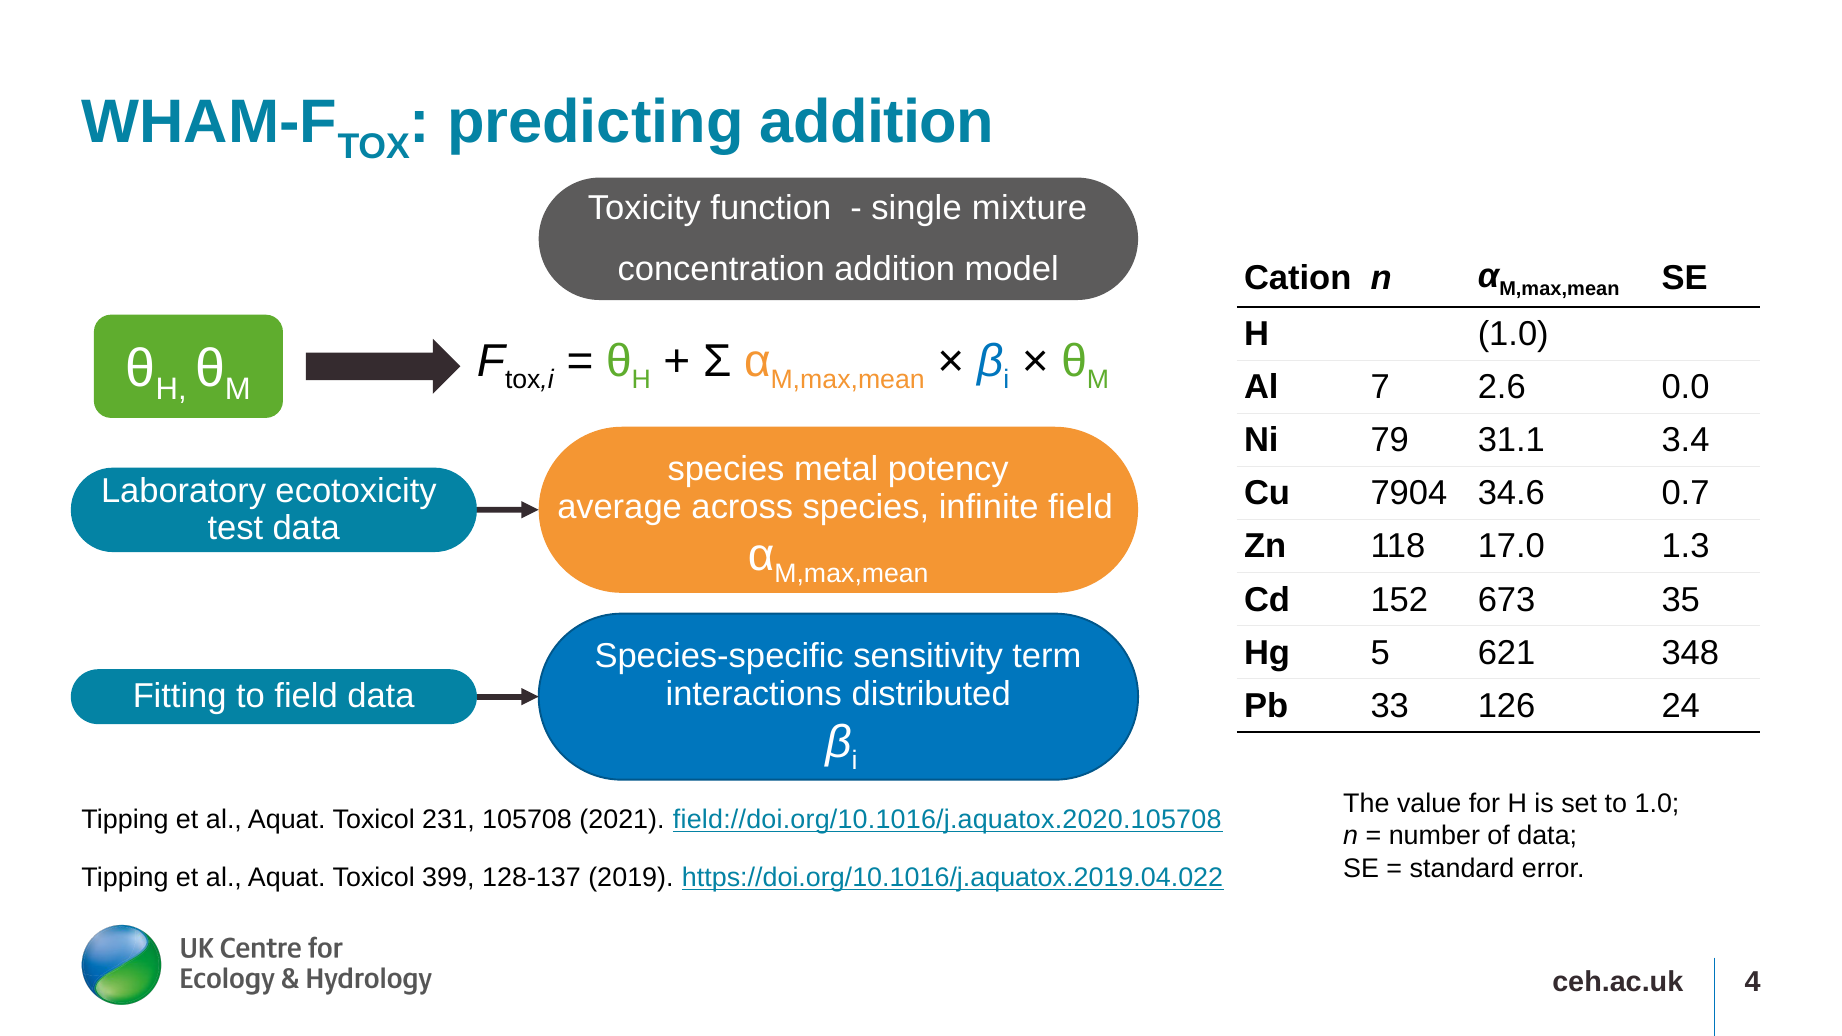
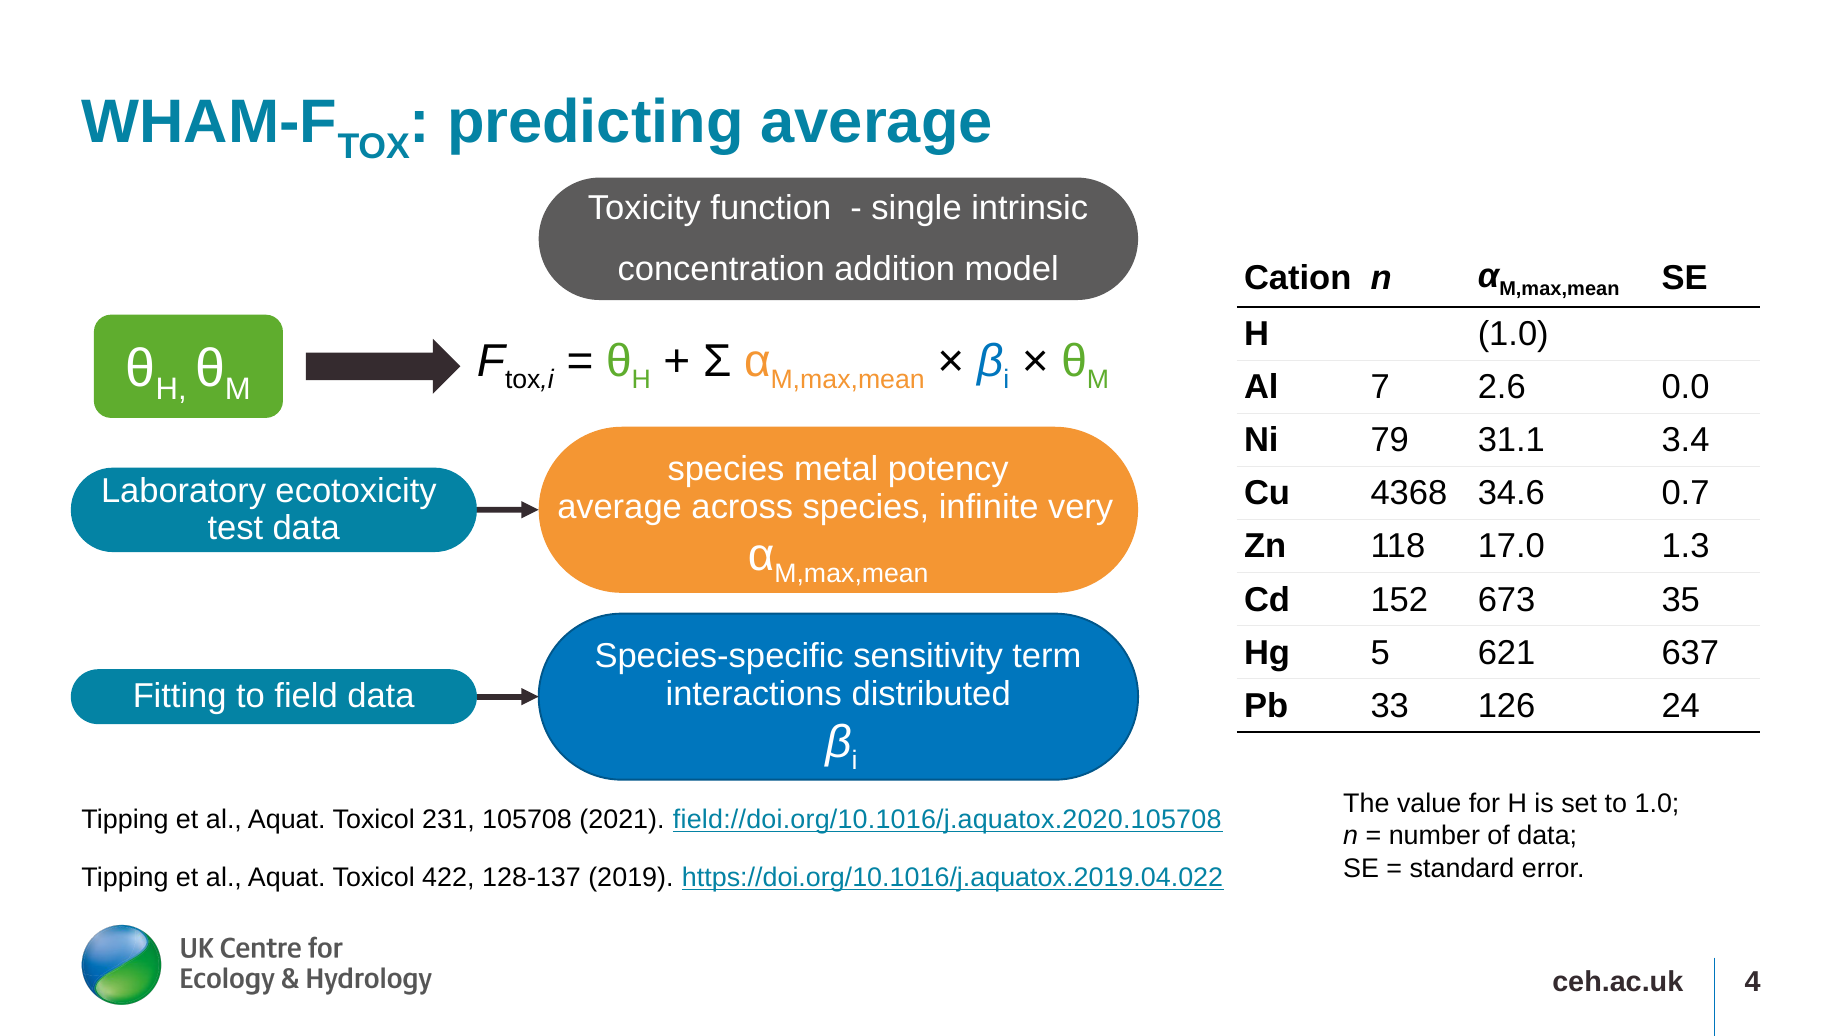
predicting addition: addition -> average
mixture: mixture -> intrinsic
7904: 7904 -> 4368
infinite field: field -> very
348: 348 -> 637
399: 399 -> 422
